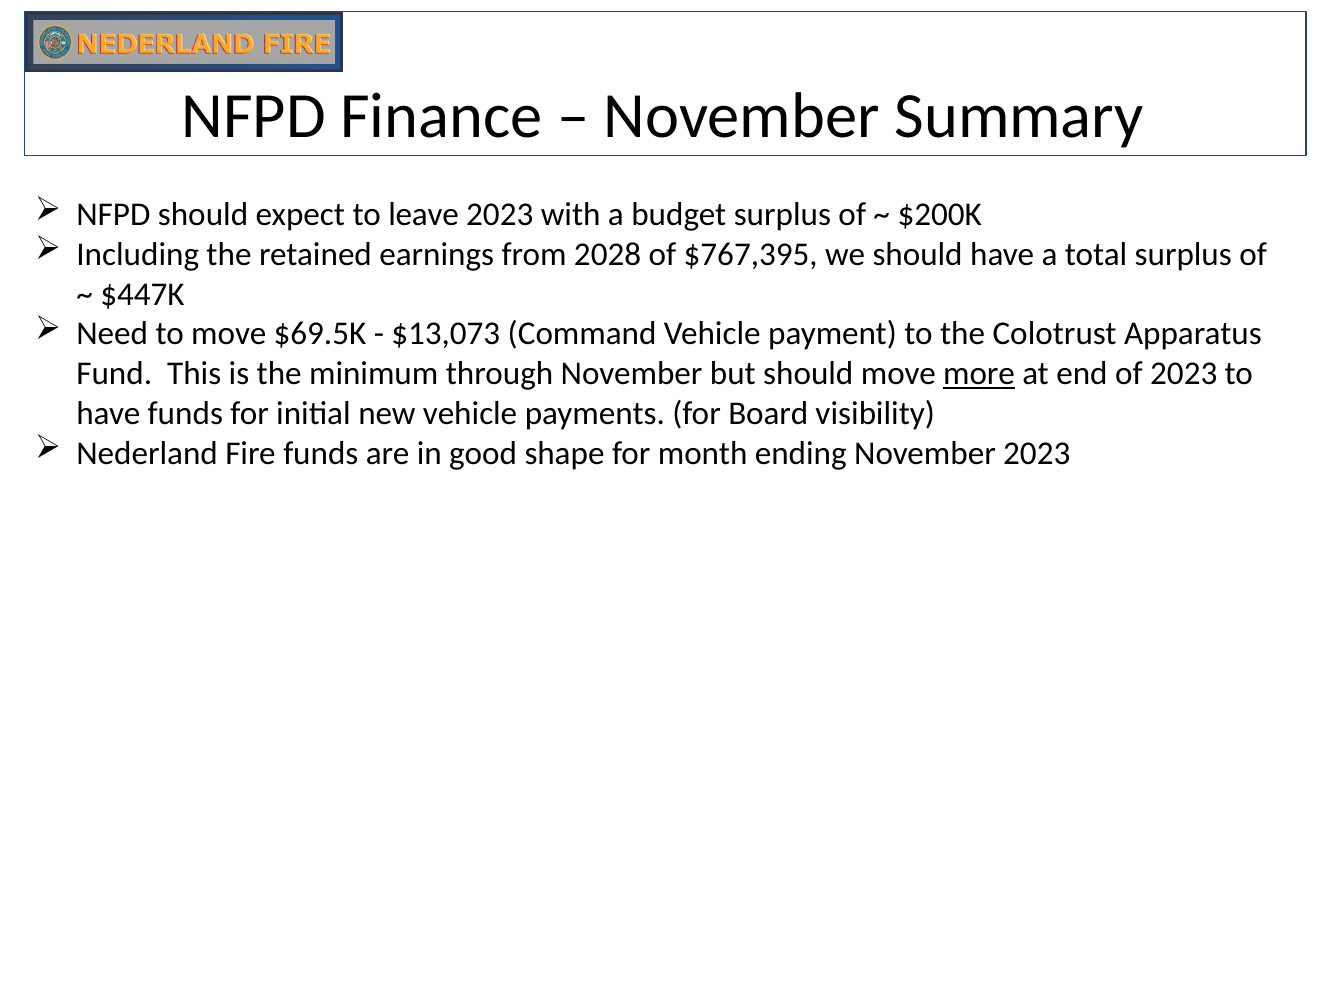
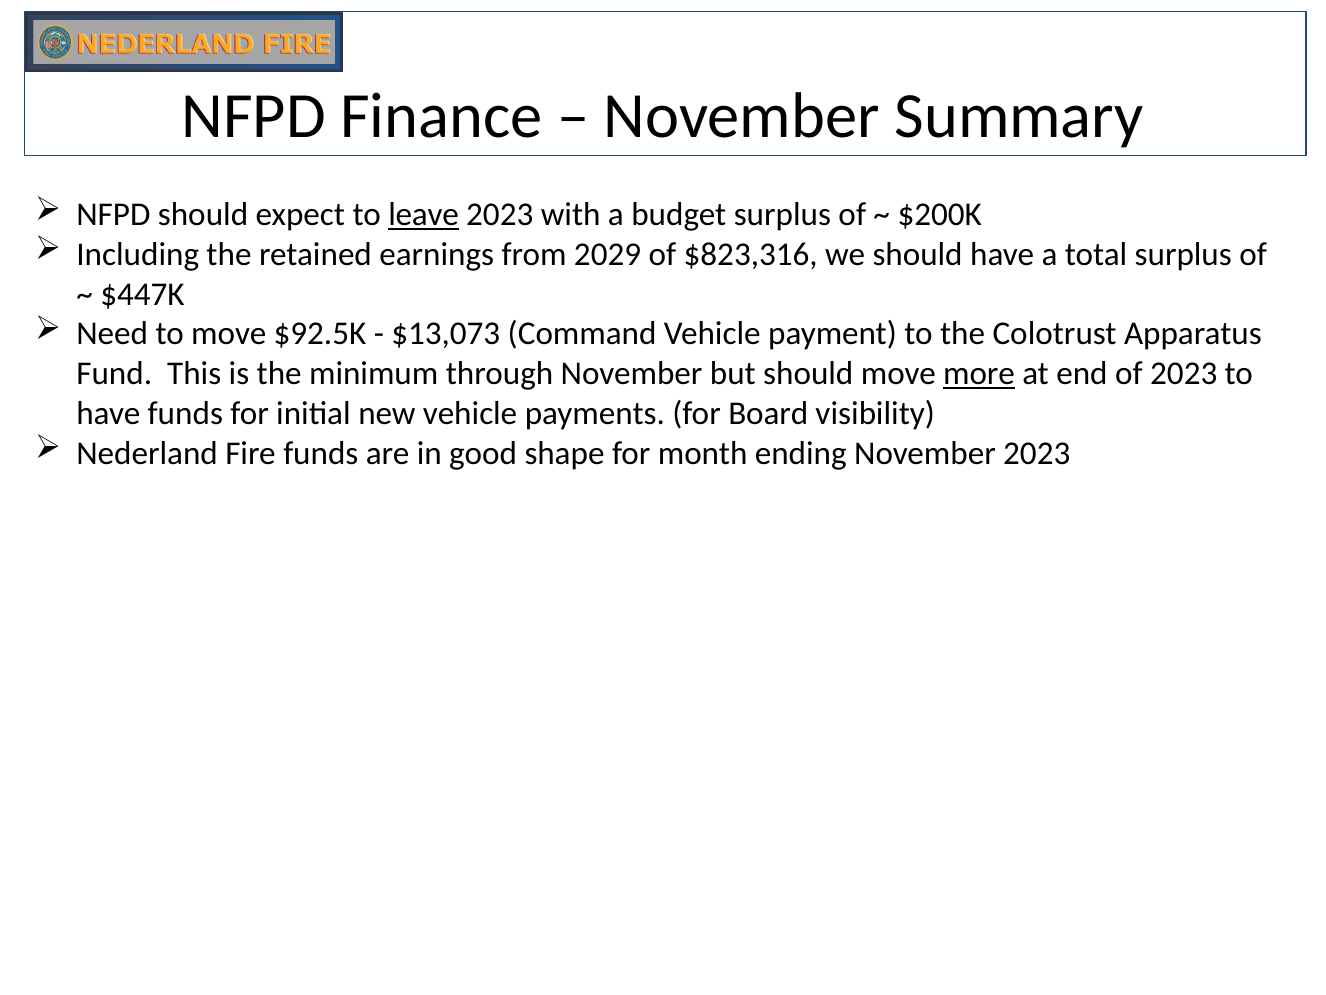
leave underline: none -> present
2028: 2028 -> 2029
$767,395: $767,395 -> $823,316
$69.5K: $69.5K -> $92.5K
